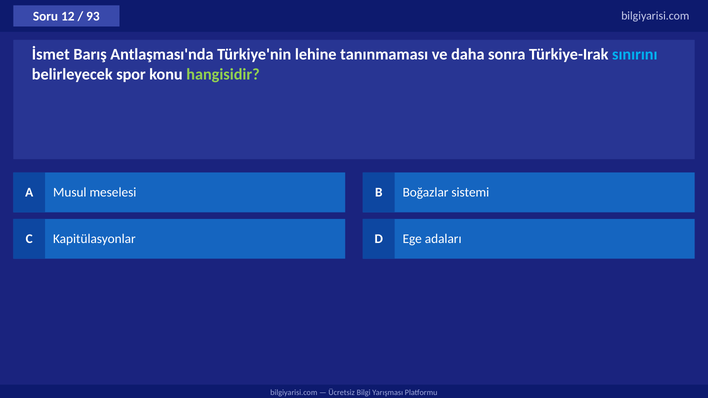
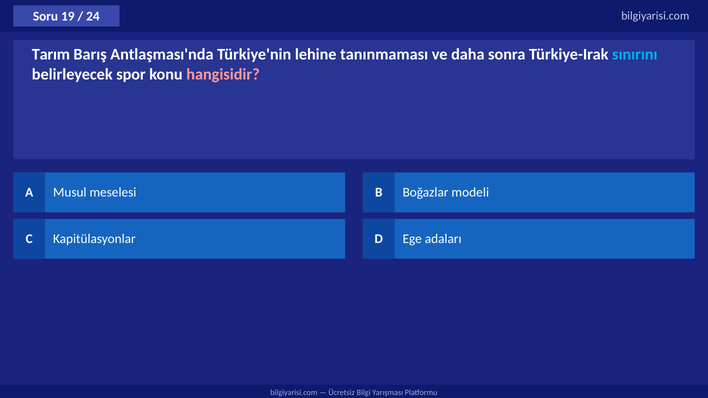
12: 12 -> 19
93: 93 -> 24
İsmet: İsmet -> Tarım
hangisidir colour: light green -> pink
sistemi: sistemi -> modeli
